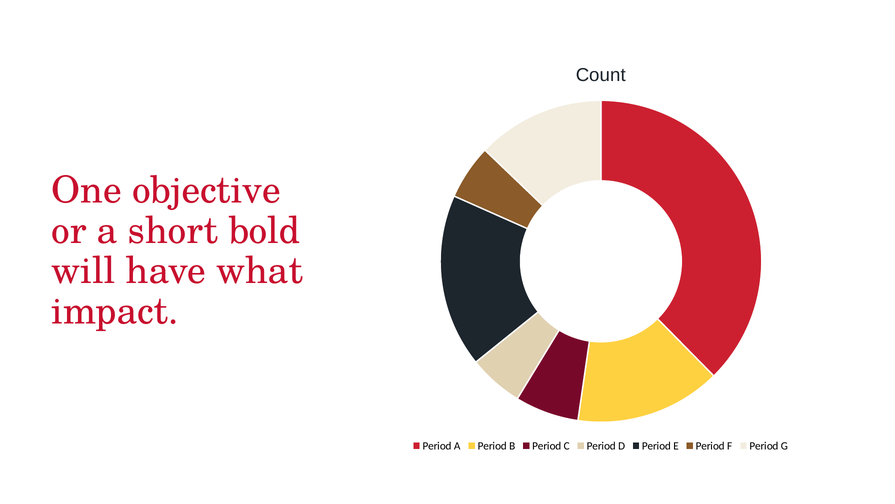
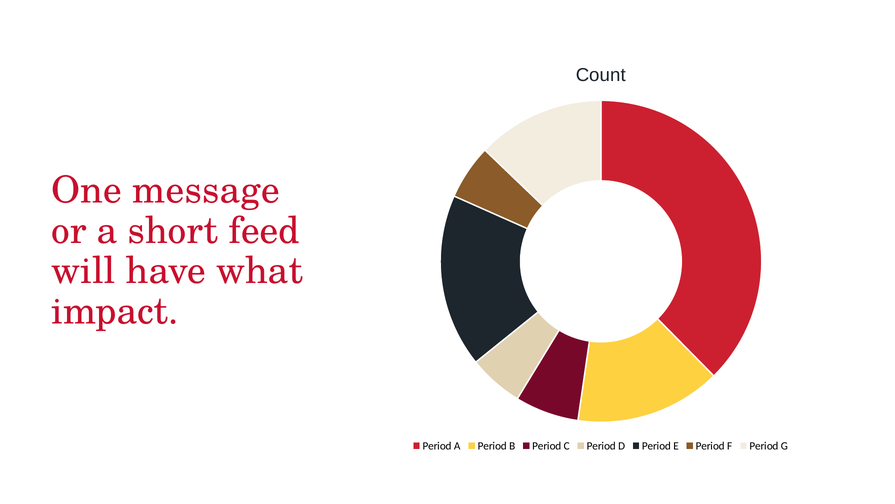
objective: objective -> message
bold: bold -> feed
